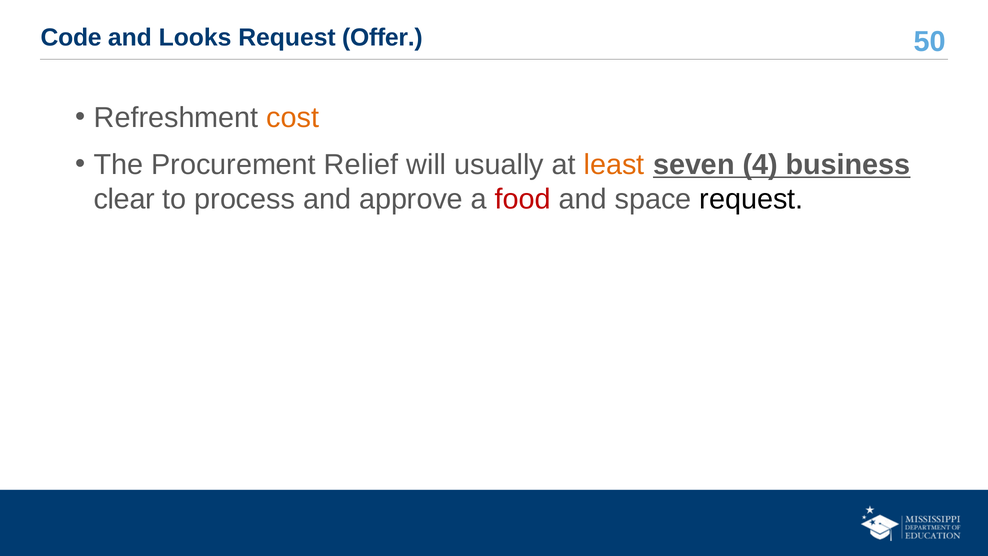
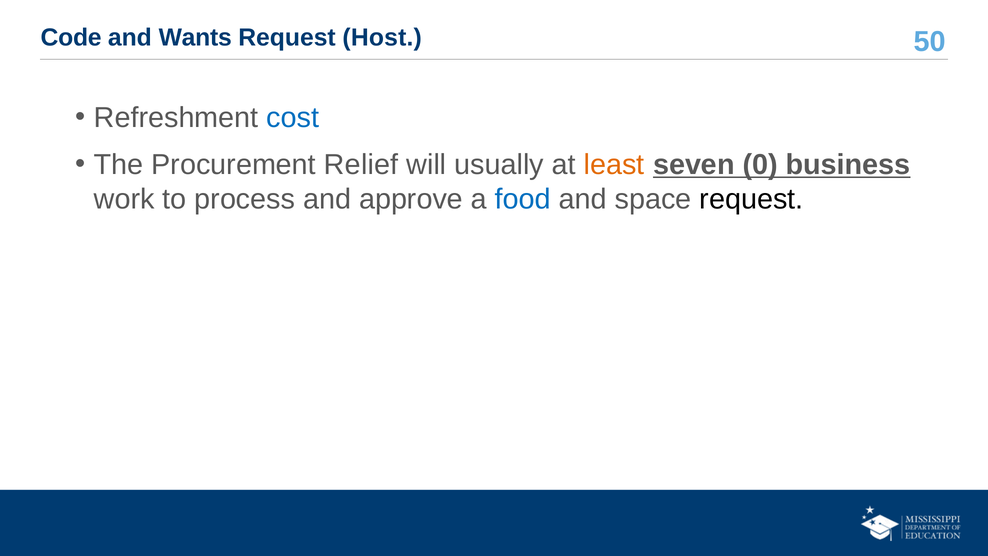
Looks: Looks -> Wants
Offer: Offer -> Host
cost colour: orange -> blue
4: 4 -> 0
clear: clear -> work
food colour: red -> blue
